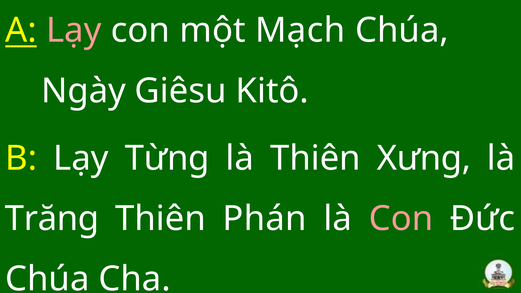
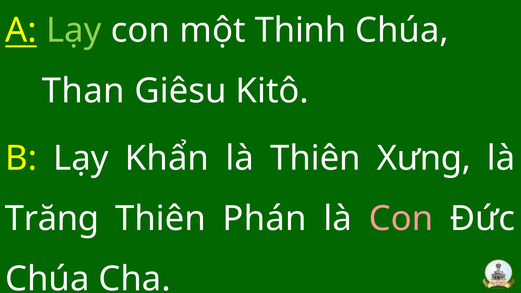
Lạy at (74, 31) colour: pink -> light green
Mạch: Mạch -> Thinh
Ngày: Ngày -> Than
Từng: Từng -> Khẩn
